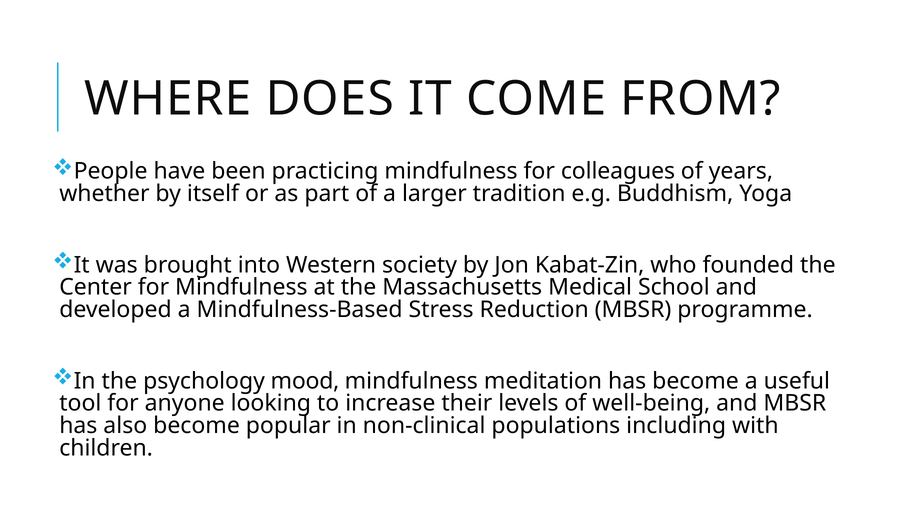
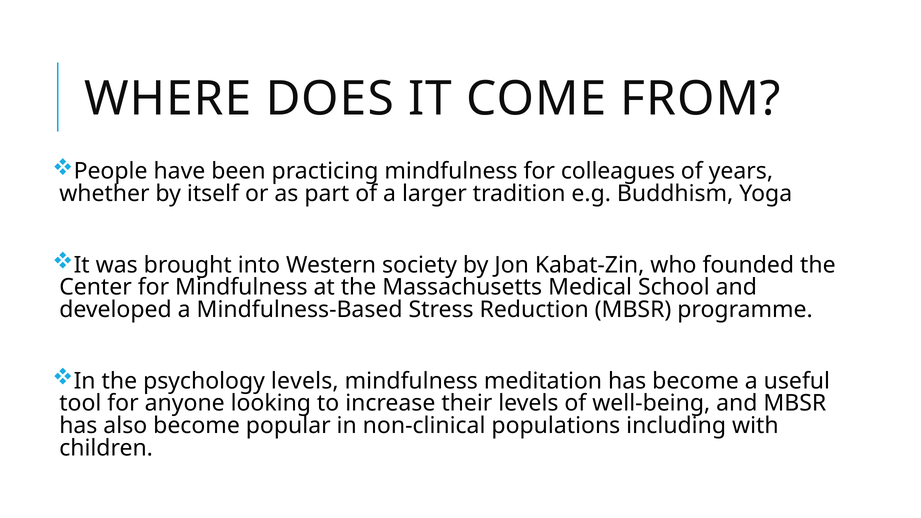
psychology mood: mood -> levels
